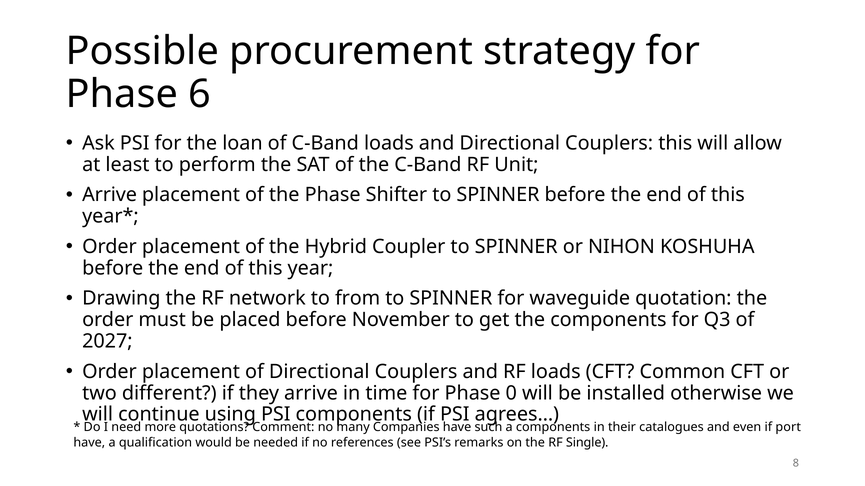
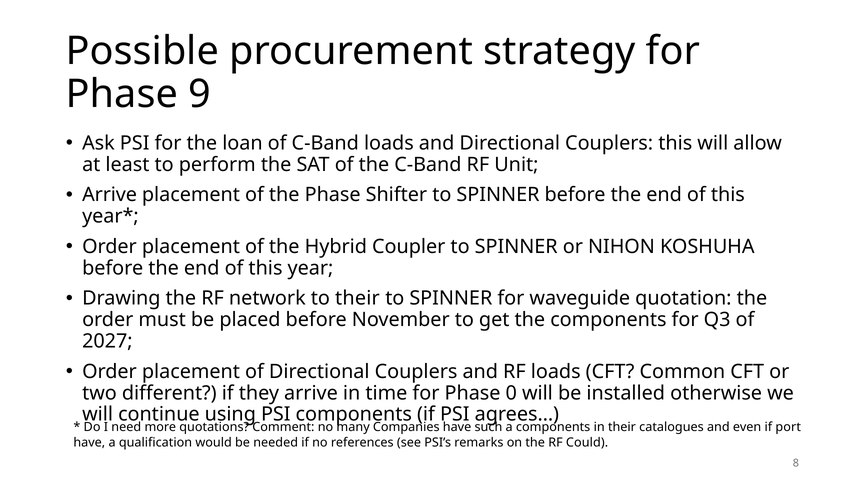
6: 6 -> 9
to from: from -> their
Single: Single -> Could
